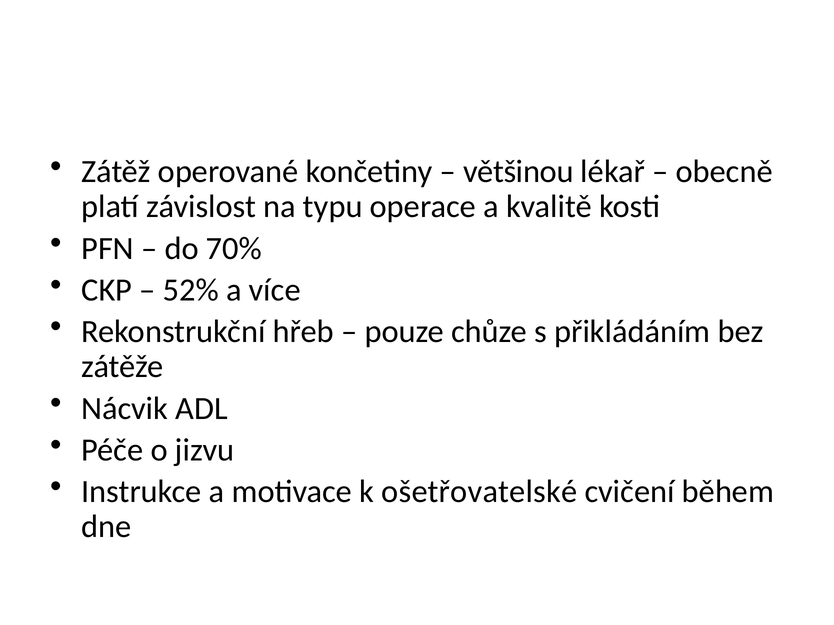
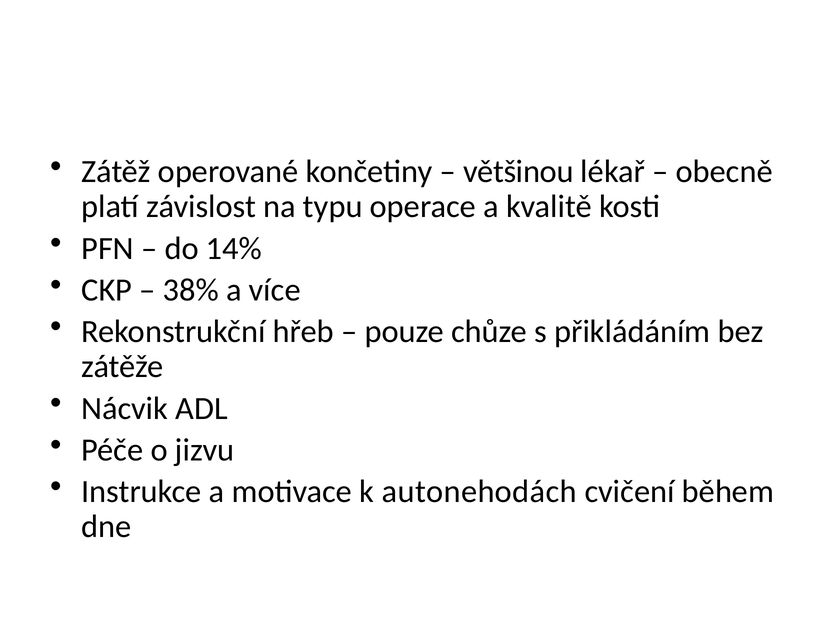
70%: 70% -> 14%
52%: 52% -> 38%
ošetřovatelské: ošetřovatelské -> autonehodách
